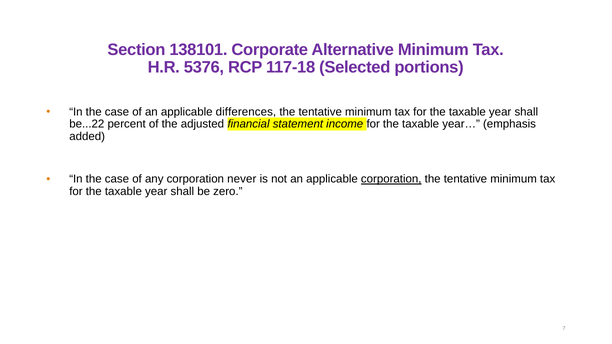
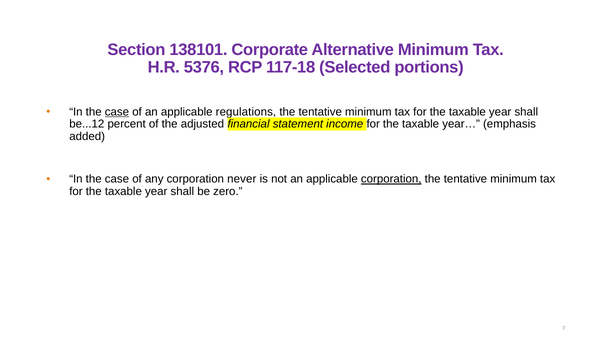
case at (117, 112) underline: none -> present
differences: differences -> regulations
be...22: be...22 -> be...12
